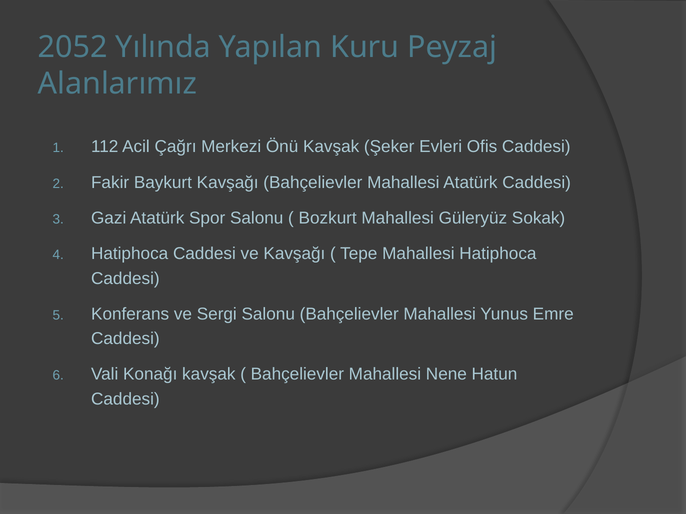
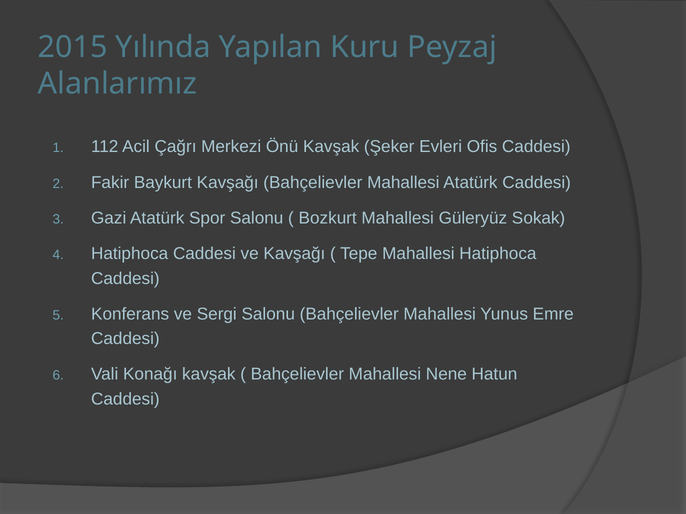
2052: 2052 -> 2015
